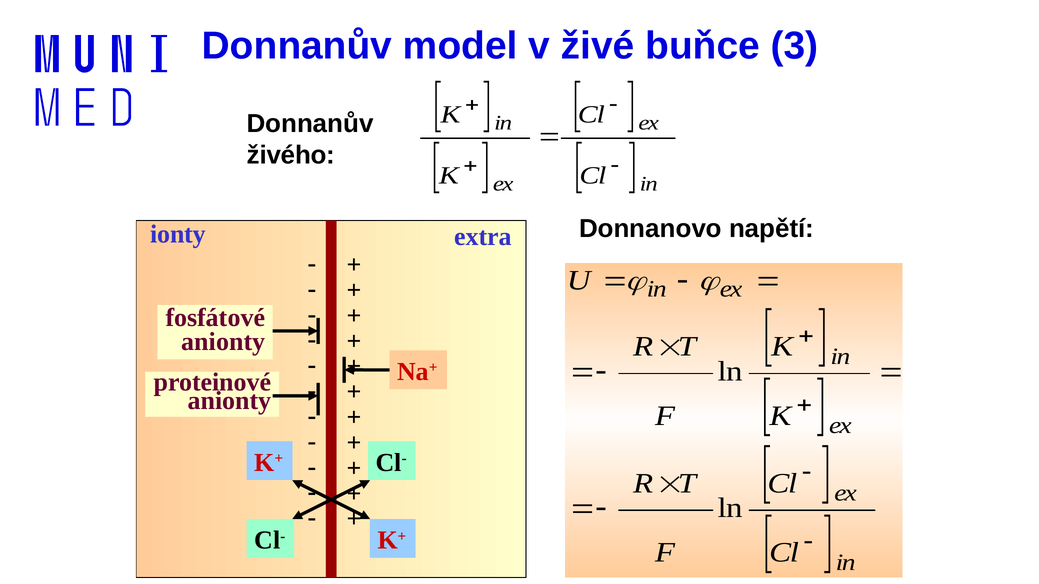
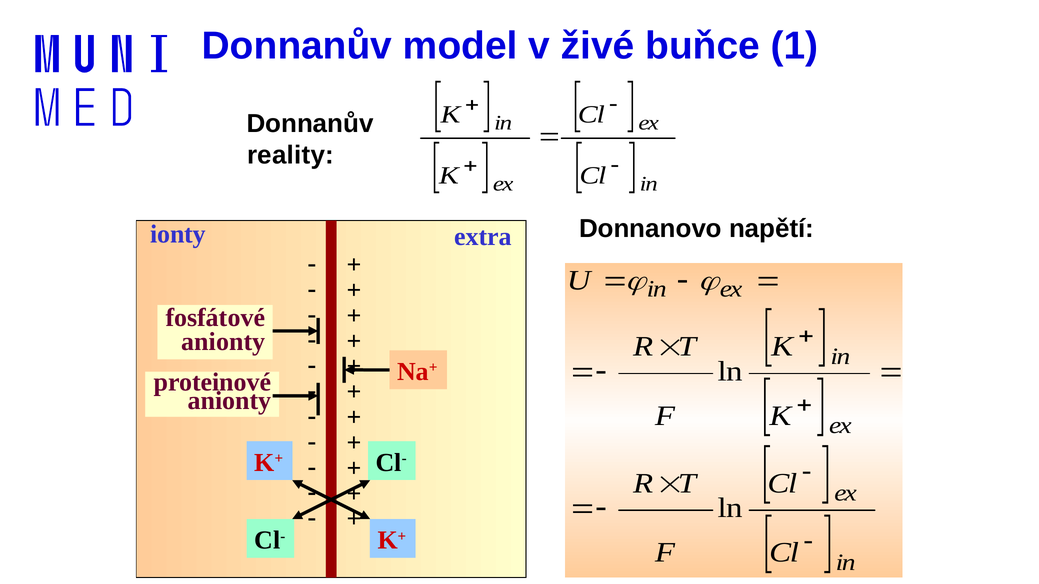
3: 3 -> 1
živého: živého -> reality
